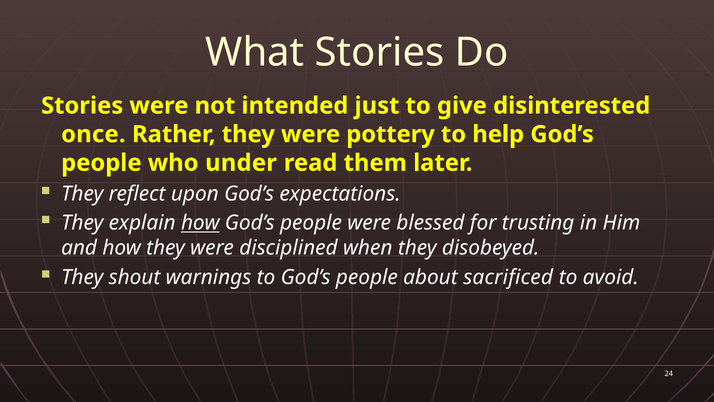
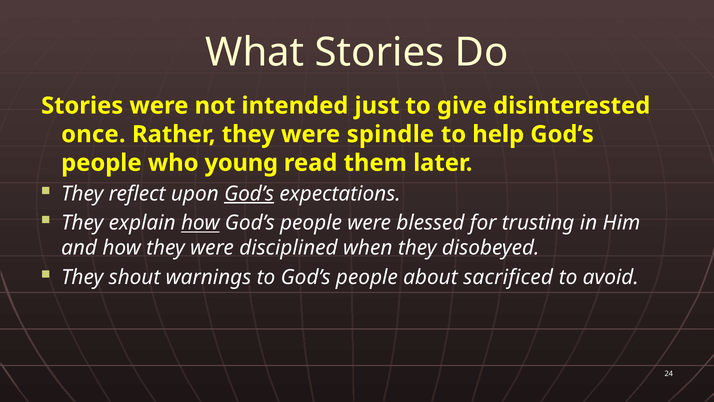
pottery: pottery -> spindle
under: under -> young
God’s at (249, 194) underline: none -> present
